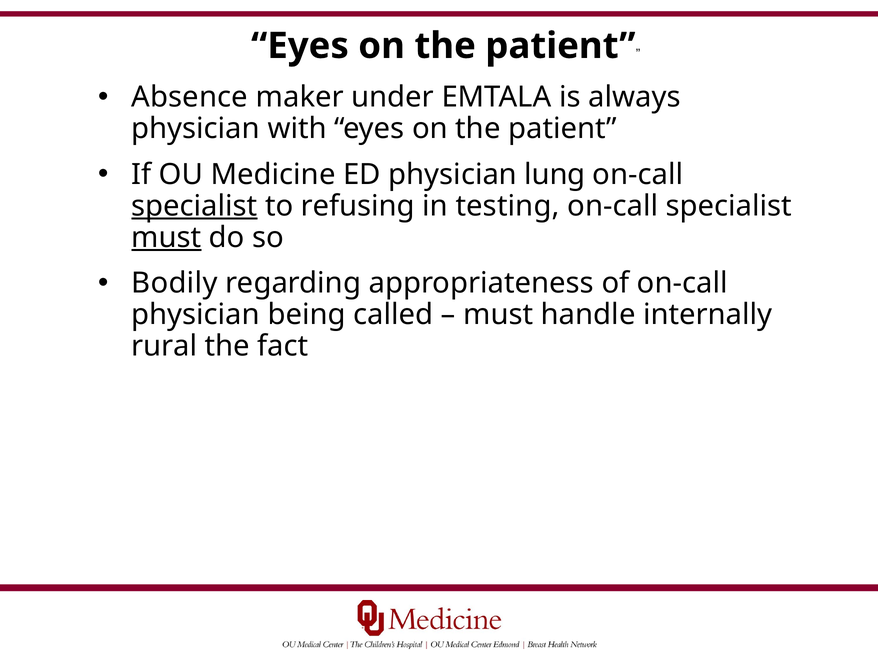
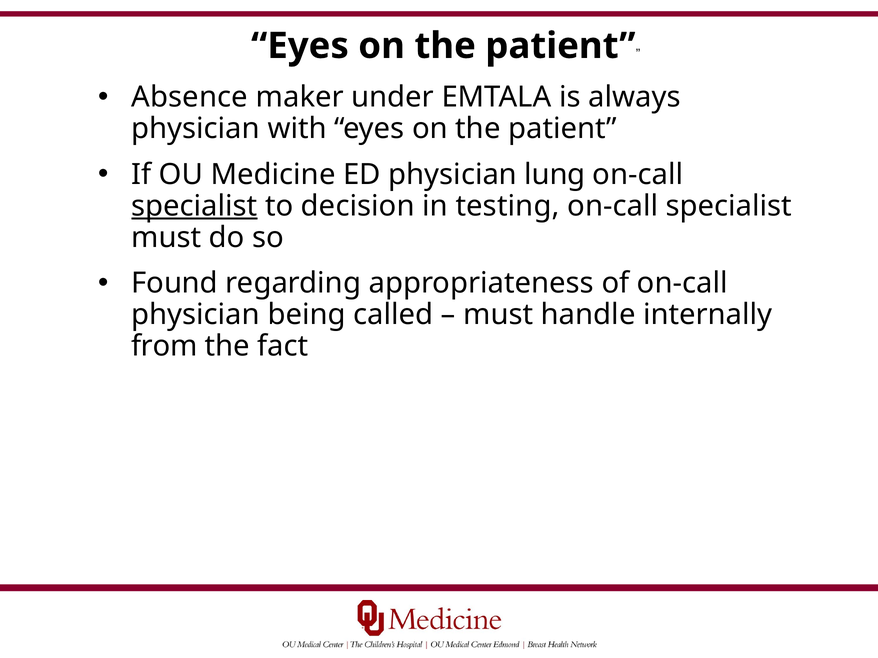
refusing: refusing -> decision
must at (166, 238) underline: present -> none
Bodily: Bodily -> Found
rural: rural -> from
